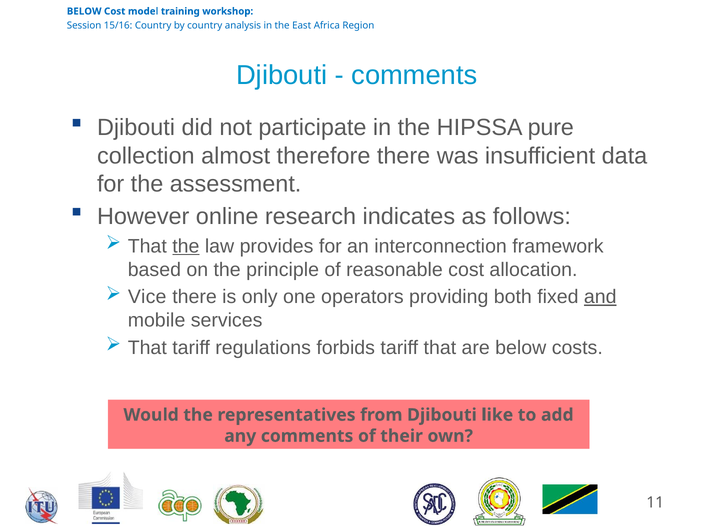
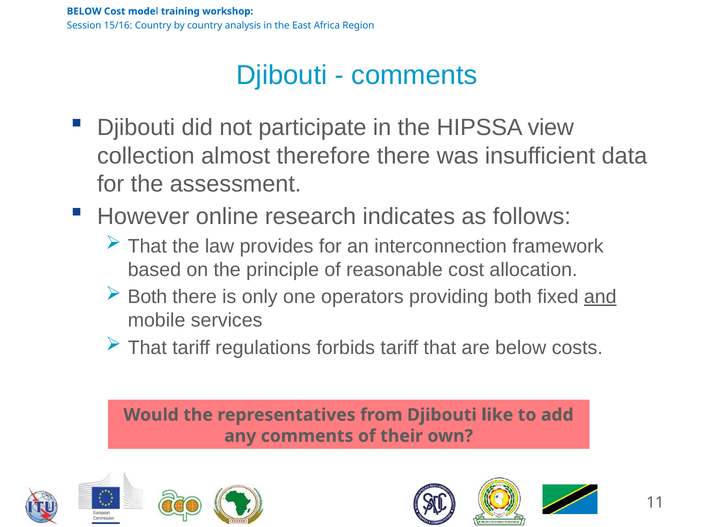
pure: pure -> view
the at (186, 246) underline: present -> none
Vice at (147, 297): Vice -> Both
